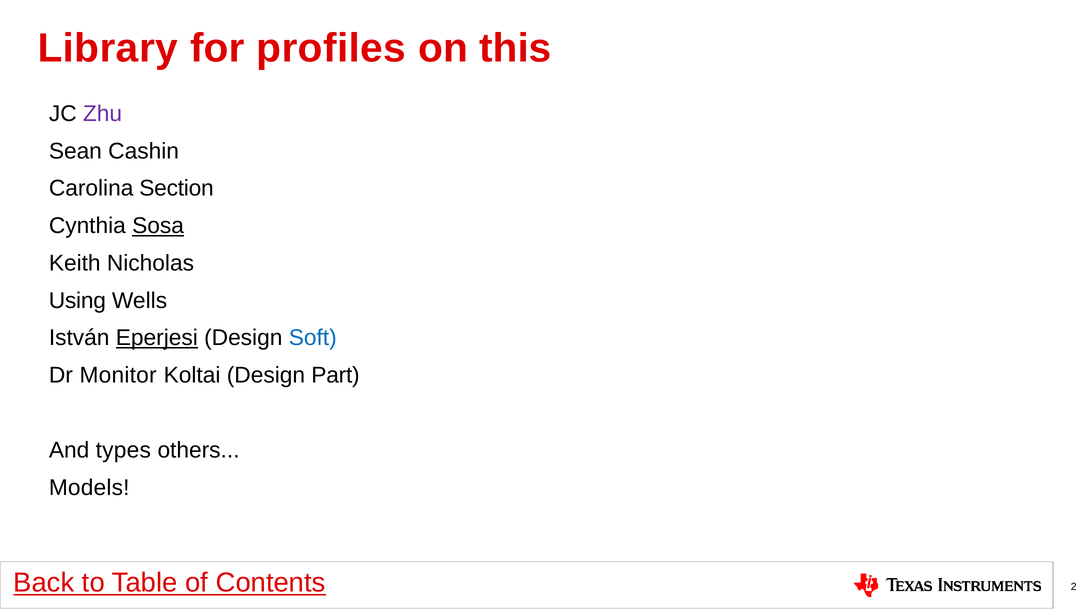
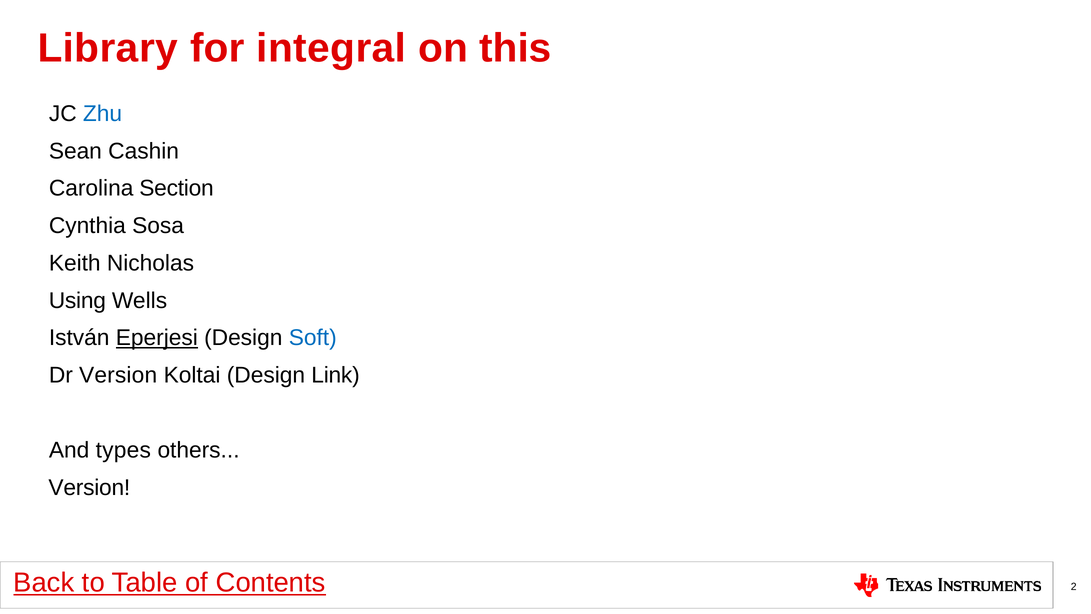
profiles: profiles -> integral
Zhu colour: purple -> blue
Sosa underline: present -> none
Dr Monitor: Monitor -> Version
Part: Part -> Link
Models at (89, 487): Models -> Version
